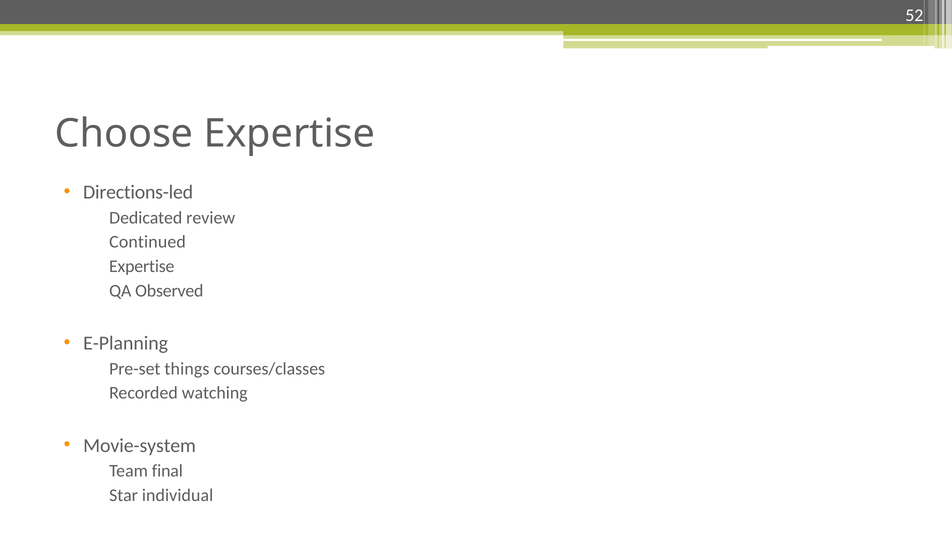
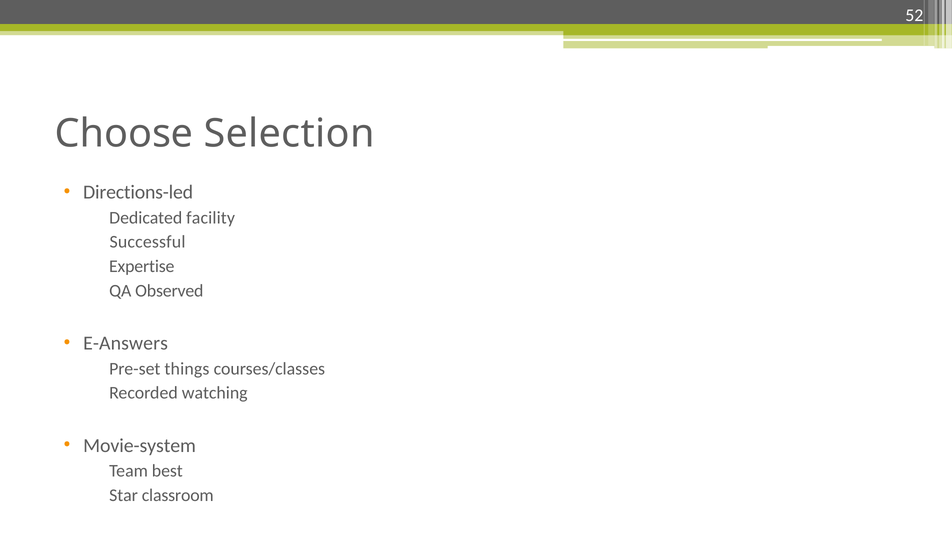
Choose Expertise: Expertise -> Selection
review: review -> facility
Continued: Continued -> Successful
E-Planning: E-Planning -> E-Answers
final: final -> best
individual: individual -> classroom
